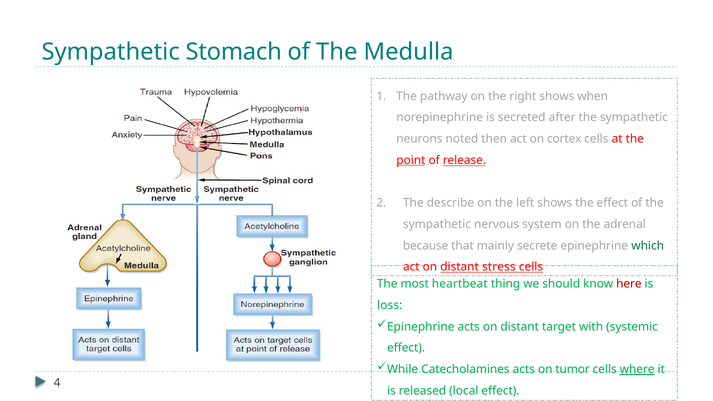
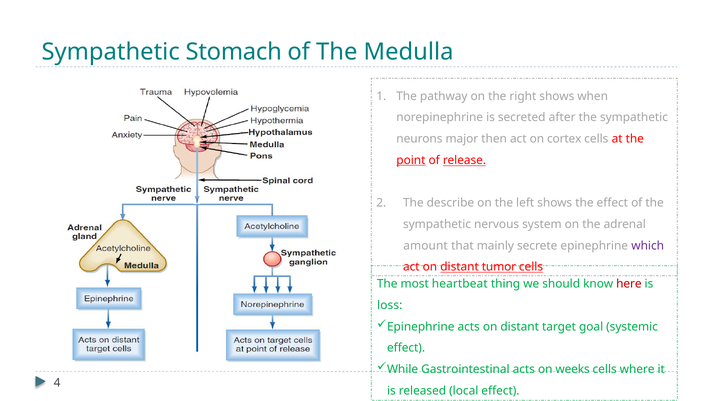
noted: noted -> major
because: because -> amount
which colour: green -> purple
stress: stress -> tumor
with: with -> goal
Catecholamines: Catecholamines -> Gastrointestinal
tumor: tumor -> weeks
where underline: present -> none
